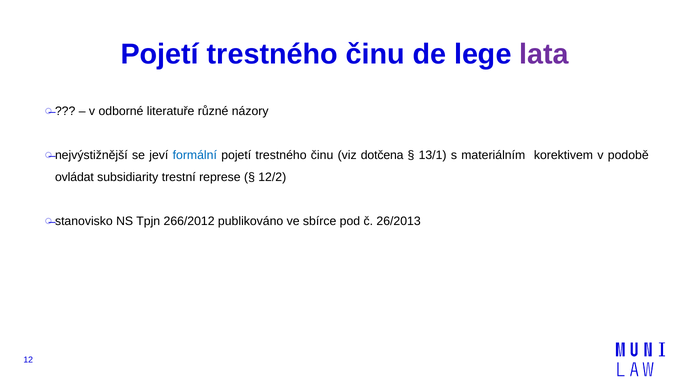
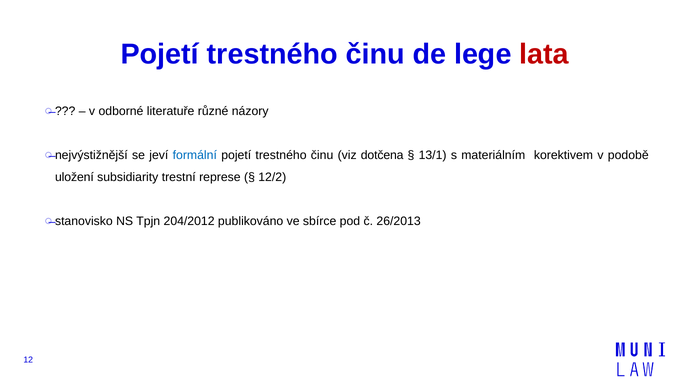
lata colour: purple -> red
ovládat: ovládat -> uložení
266/2012: 266/2012 -> 204/2012
